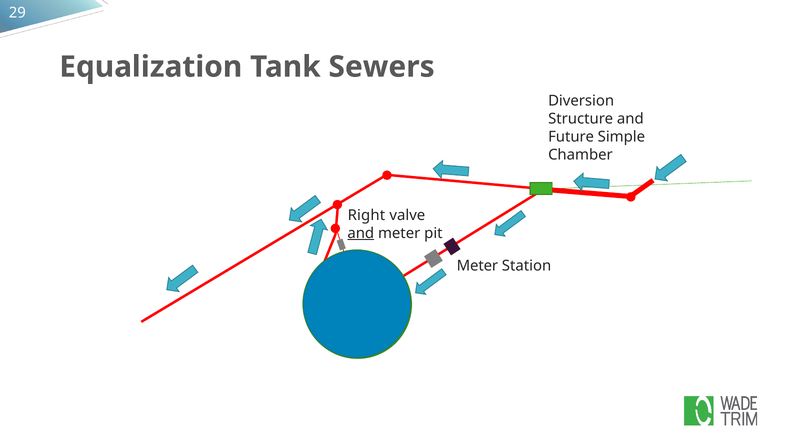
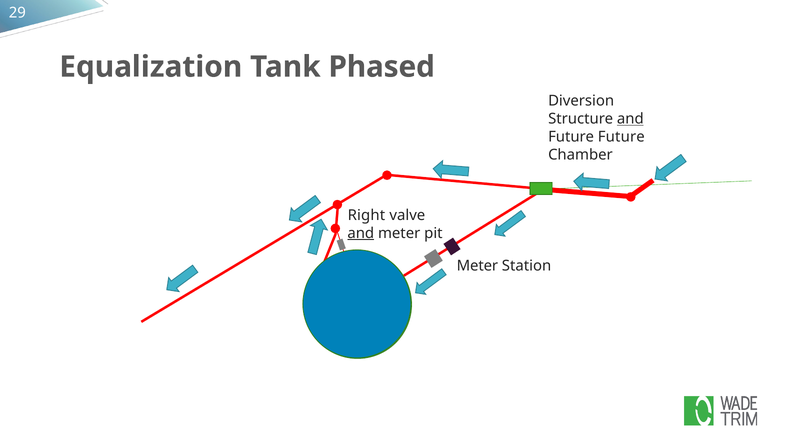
Sewers: Sewers -> Phased
and at (630, 119) underline: none -> present
Future Simple: Simple -> Future
